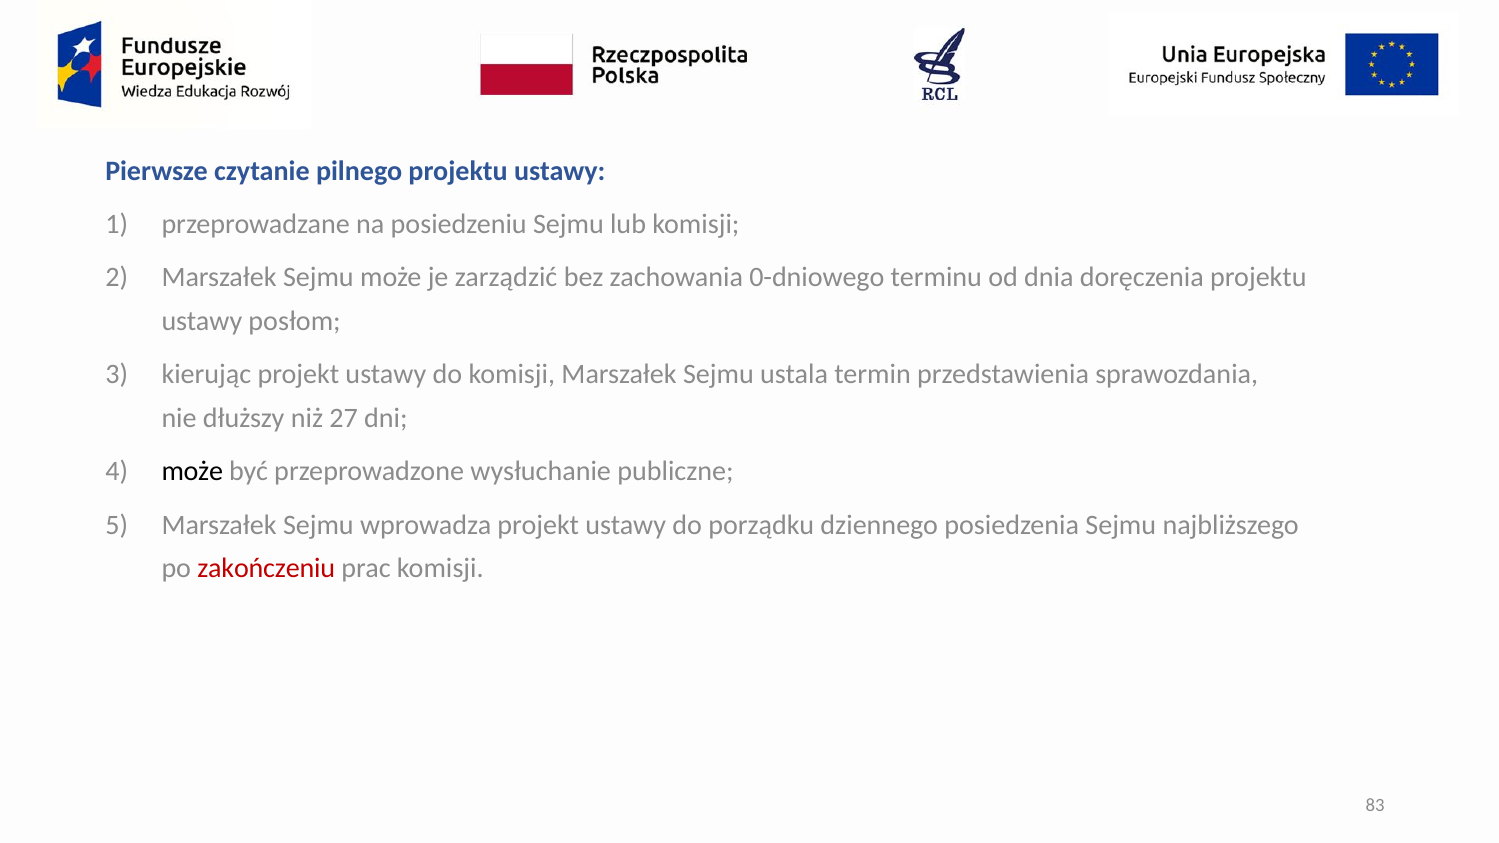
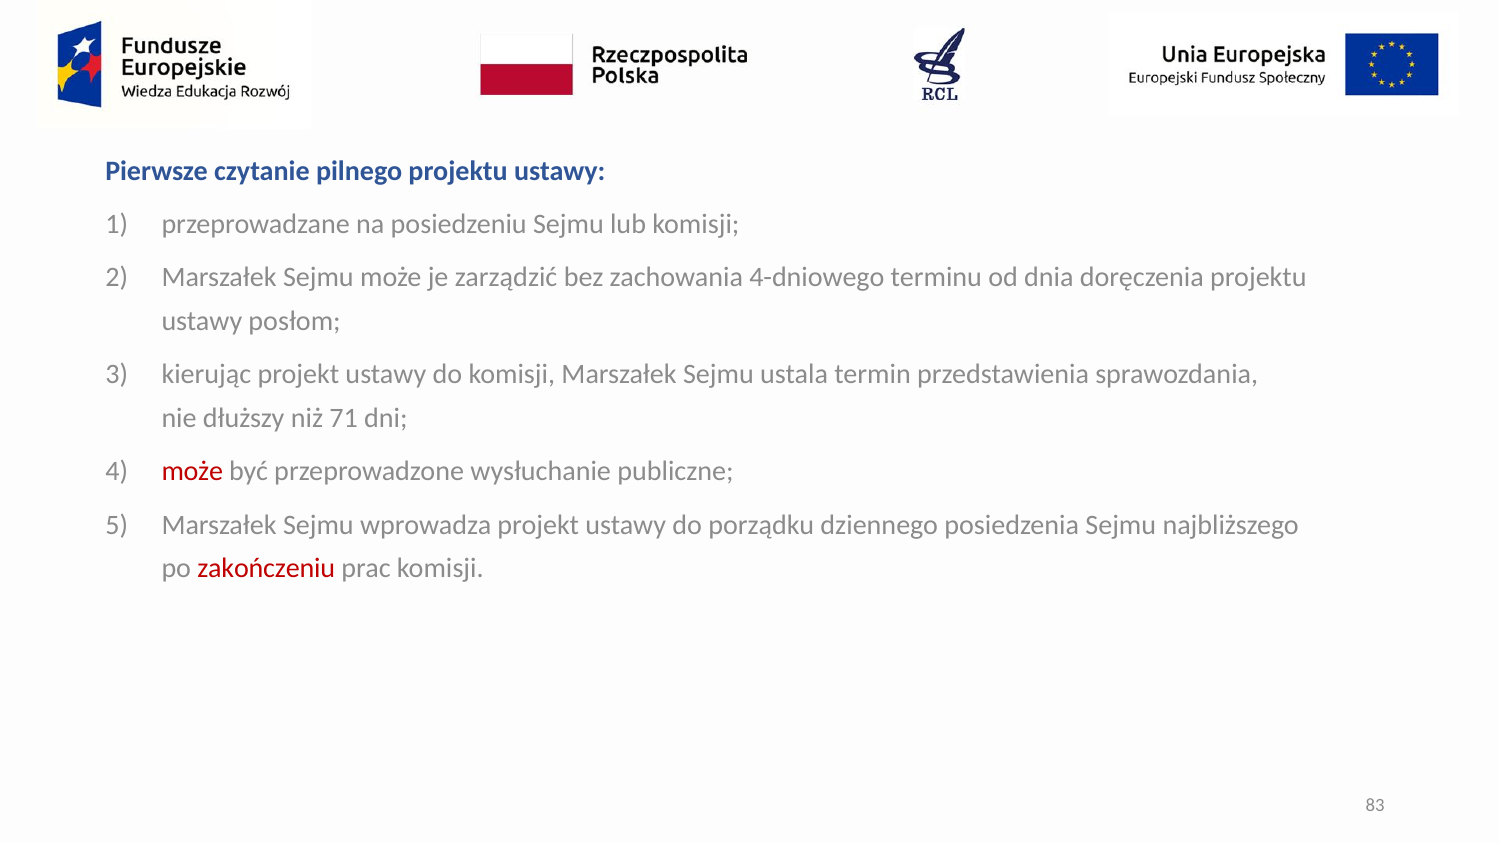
0-dniowego: 0-dniowego -> 4-dniowego
27: 27 -> 71
może at (192, 472) colour: black -> red
